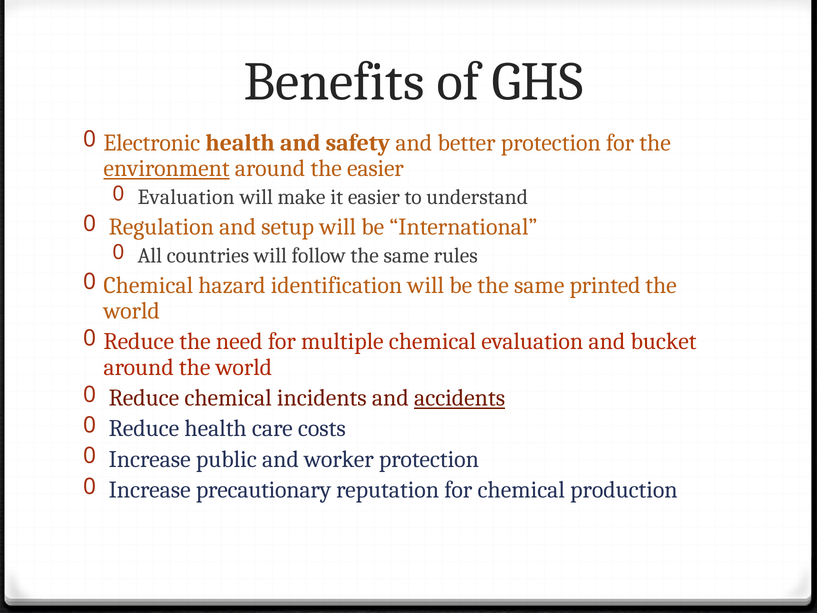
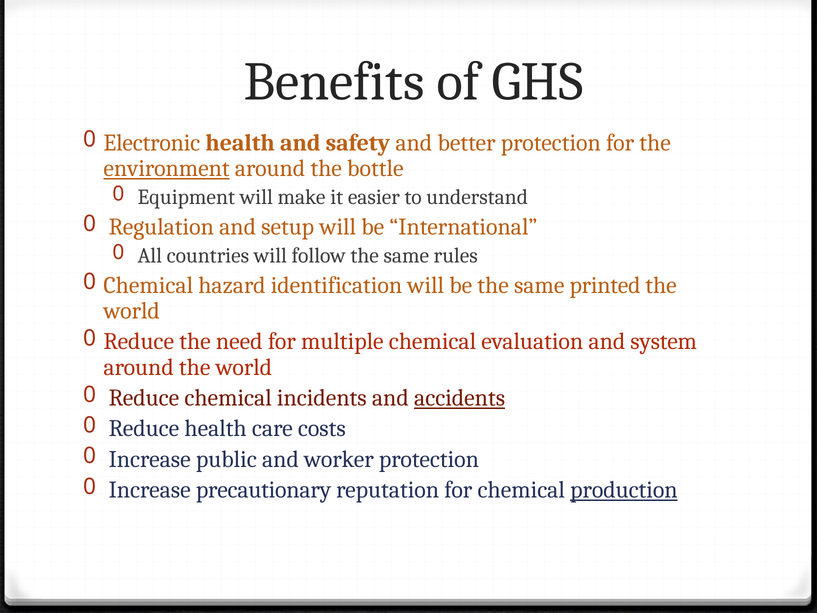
the easier: easier -> bottle
Evaluation at (186, 197): Evaluation -> Equipment
bucket: bucket -> system
production underline: none -> present
